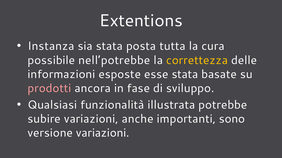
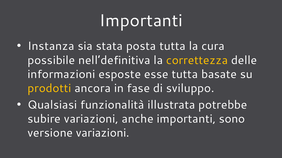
Extentions at (141, 21): Extentions -> Importanti
nell’potrebbe: nell’potrebbe -> nell’definitiva
esse stata: stata -> tutta
prodotti colour: pink -> yellow
